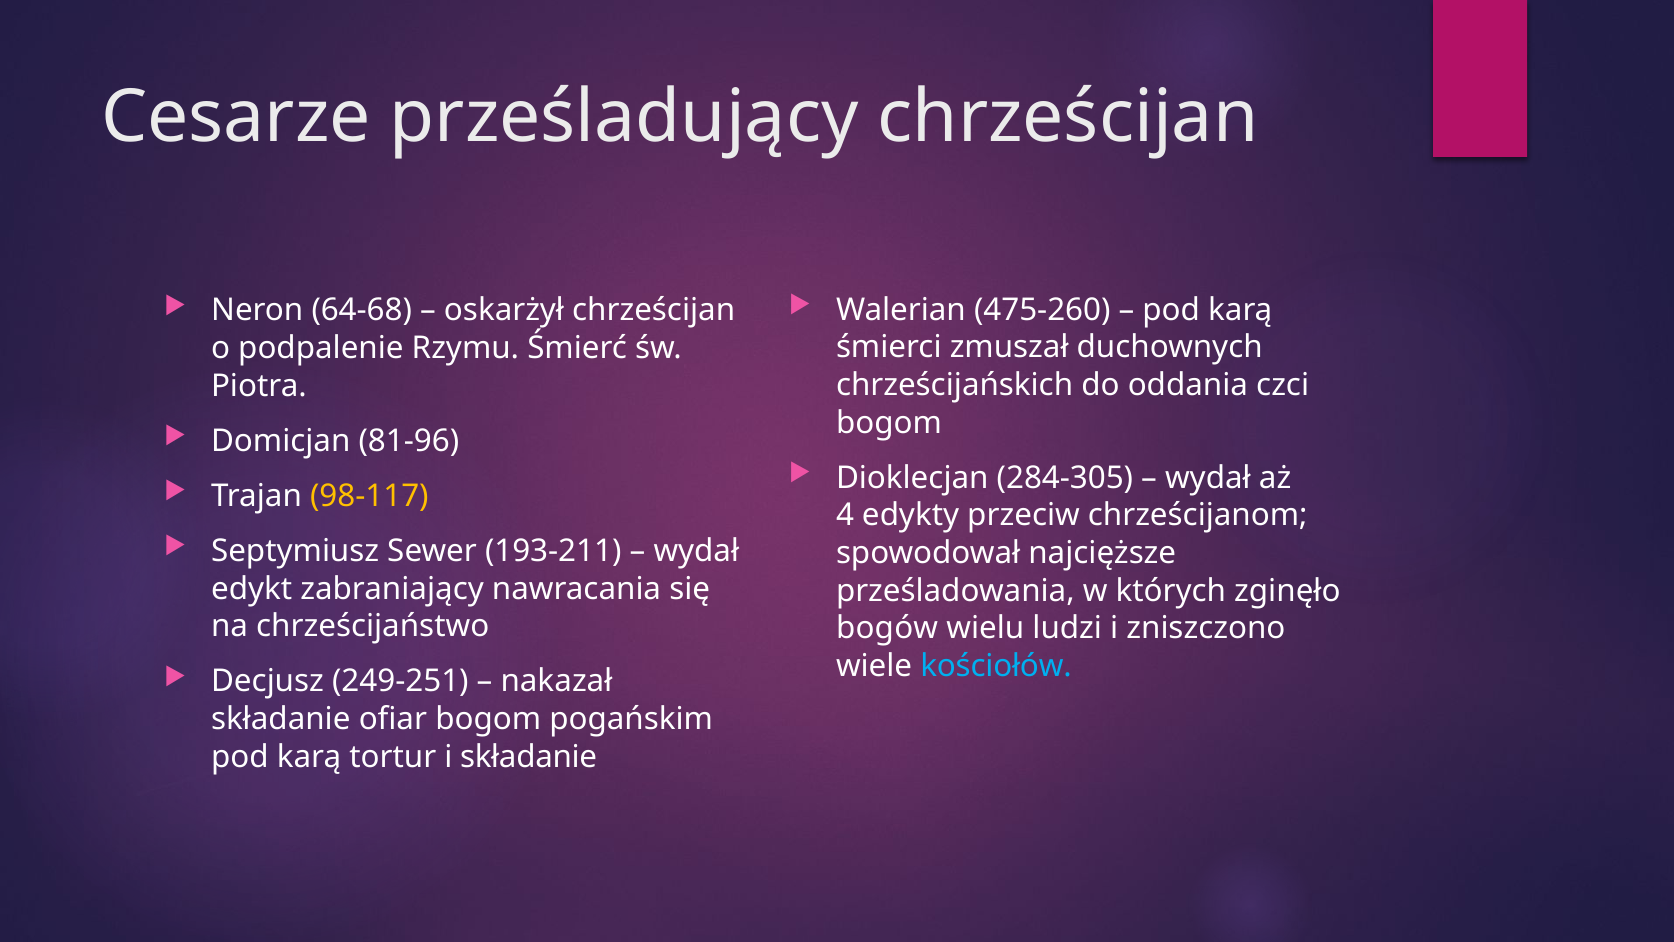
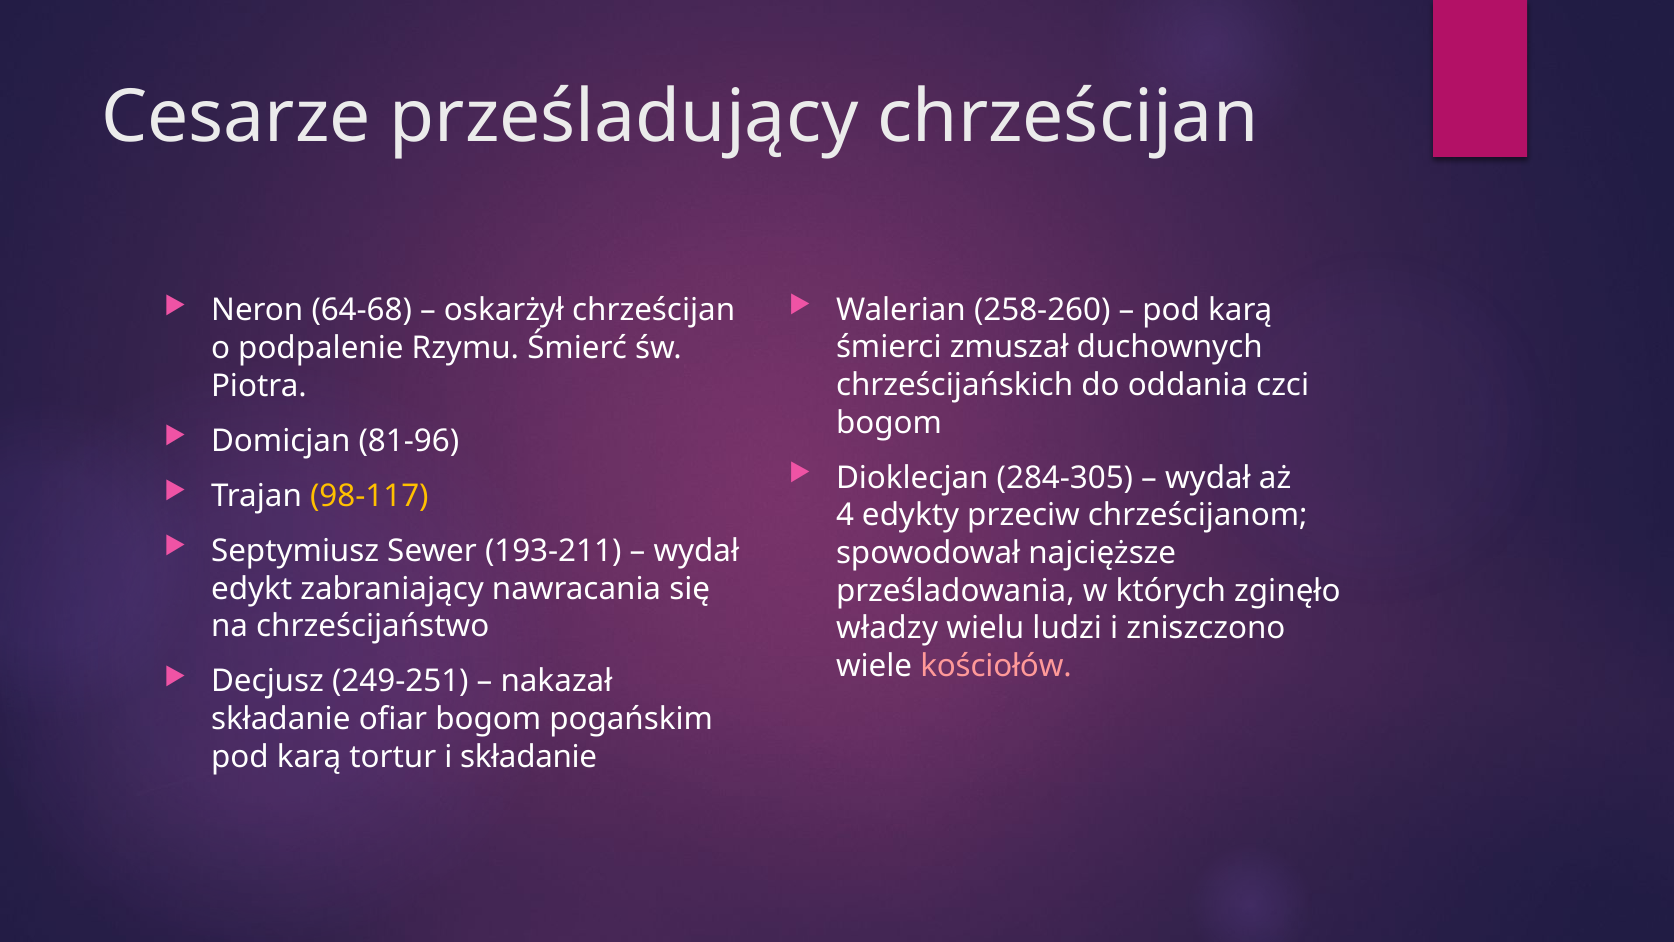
475-260: 475-260 -> 258-260
bogów: bogów -> władzy
kościołów colour: light blue -> pink
